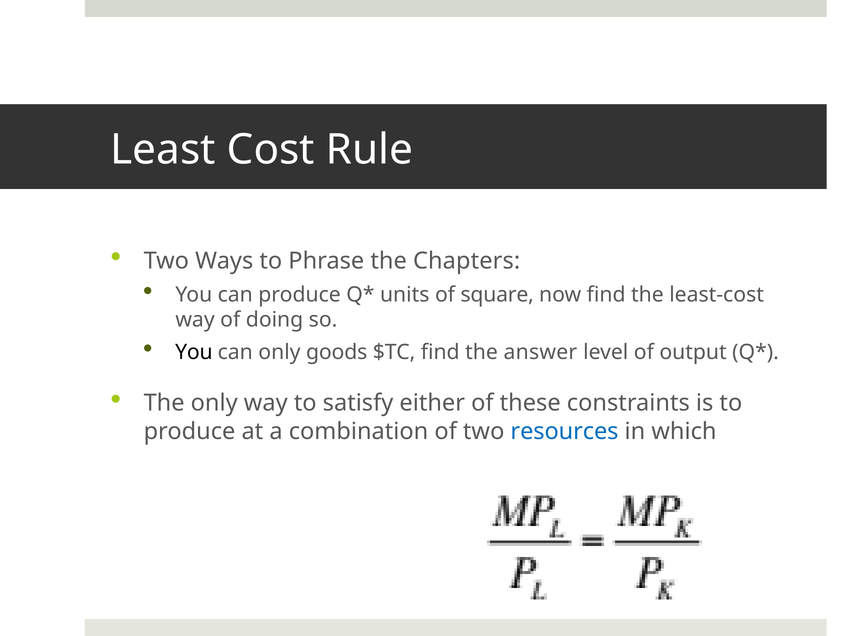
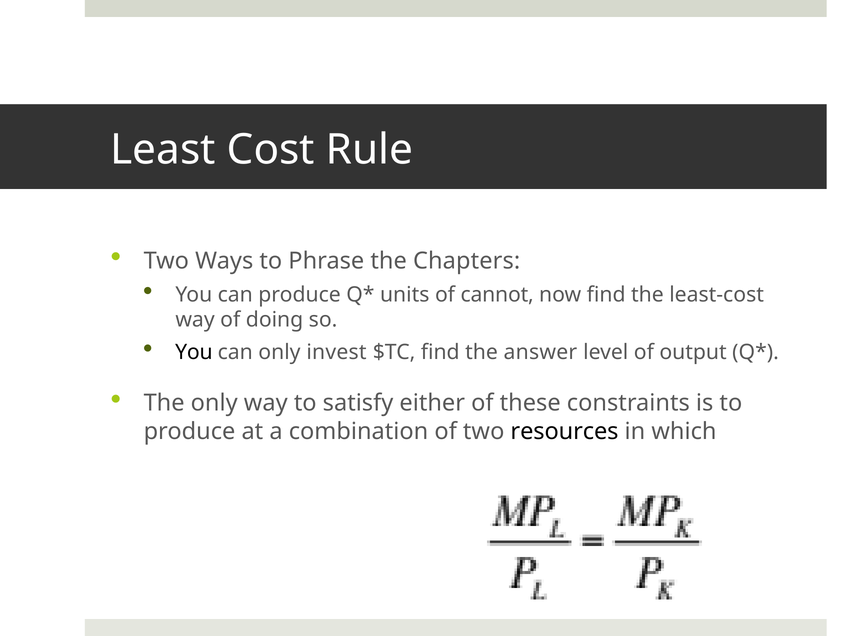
square: square -> cannot
goods: goods -> invest
resources colour: blue -> black
